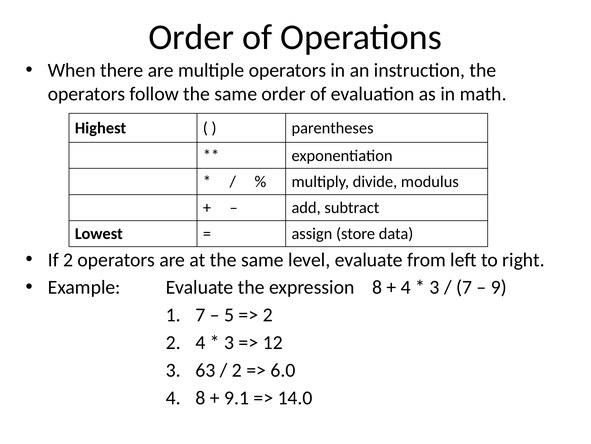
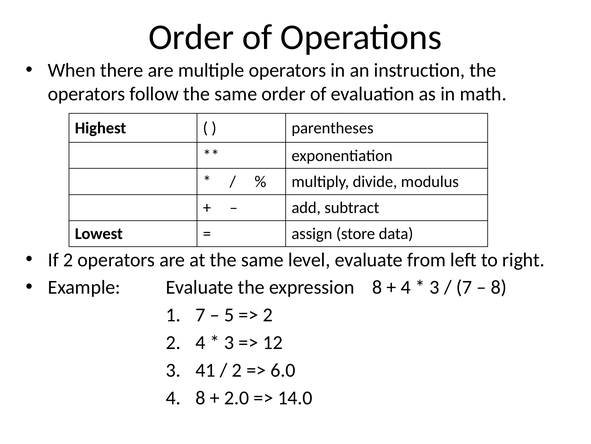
9 at (499, 287): 9 -> 8
63: 63 -> 41
9.1: 9.1 -> 2.0
